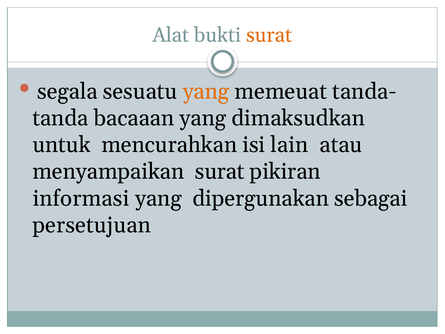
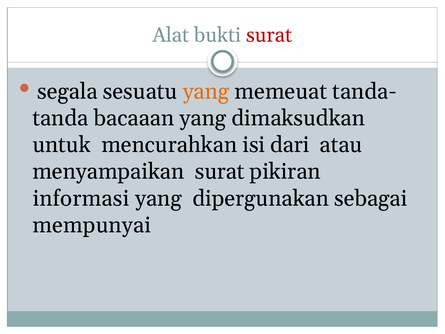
surat at (269, 35) colour: orange -> red
lain: lain -> dari
persetujuan: persetujuan -> mempunyai
